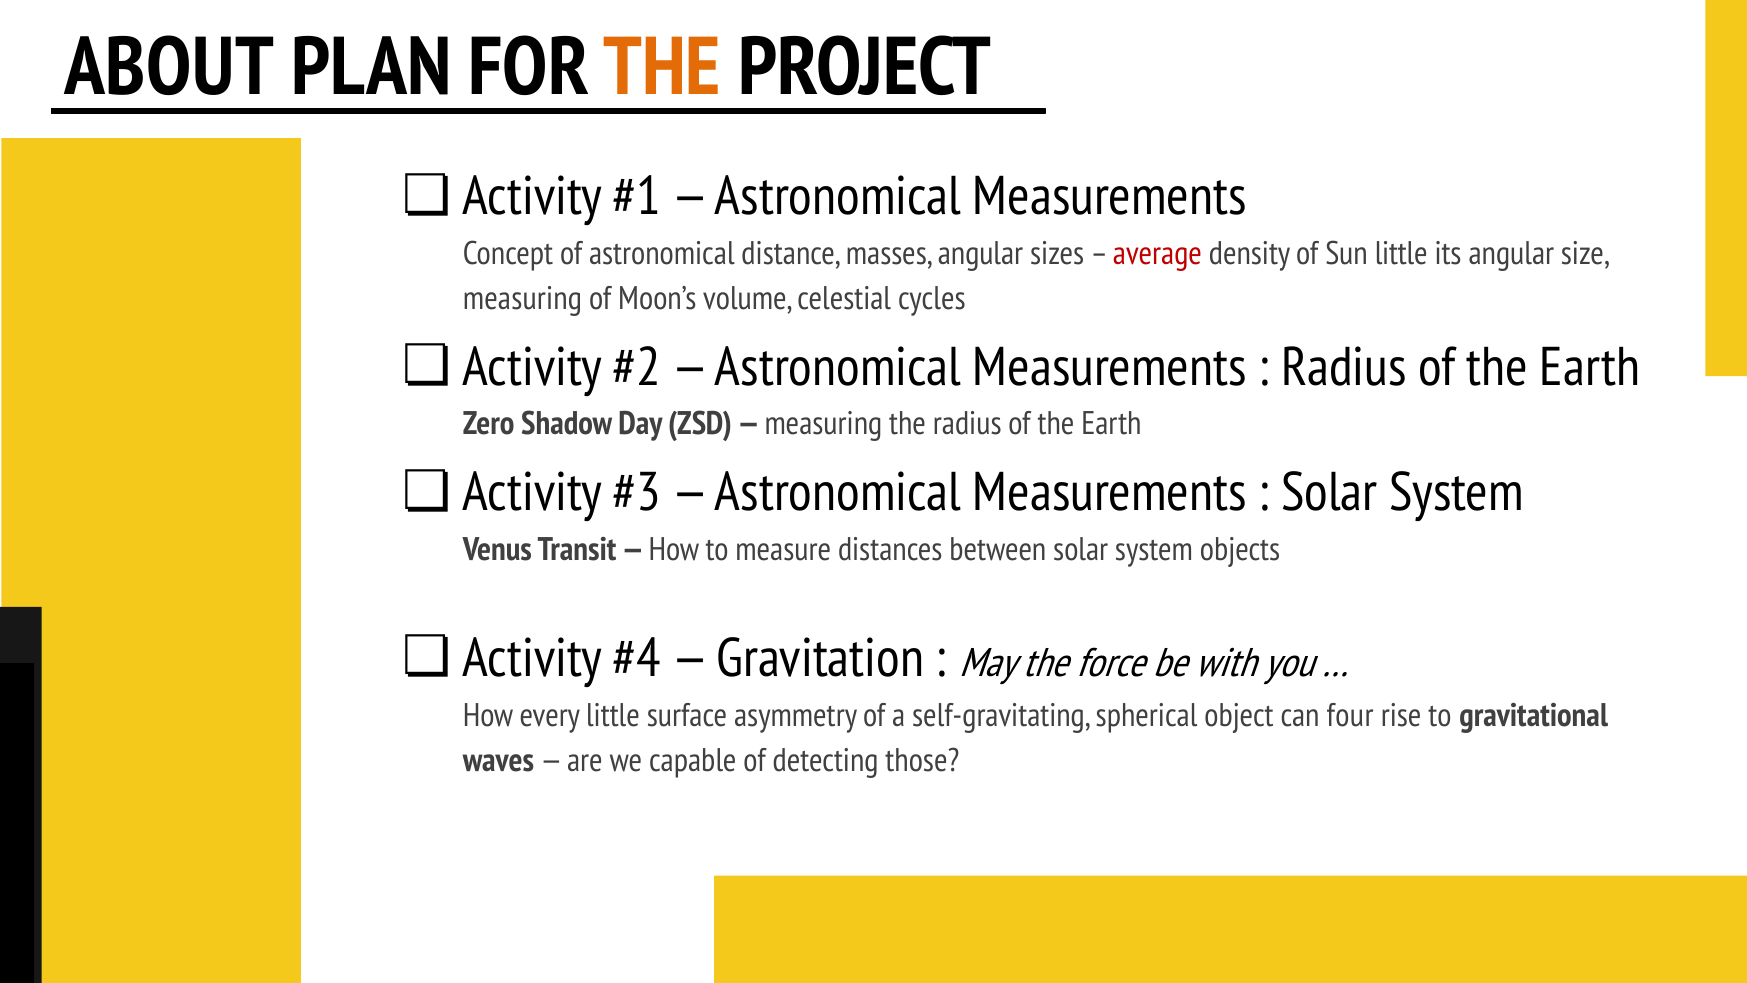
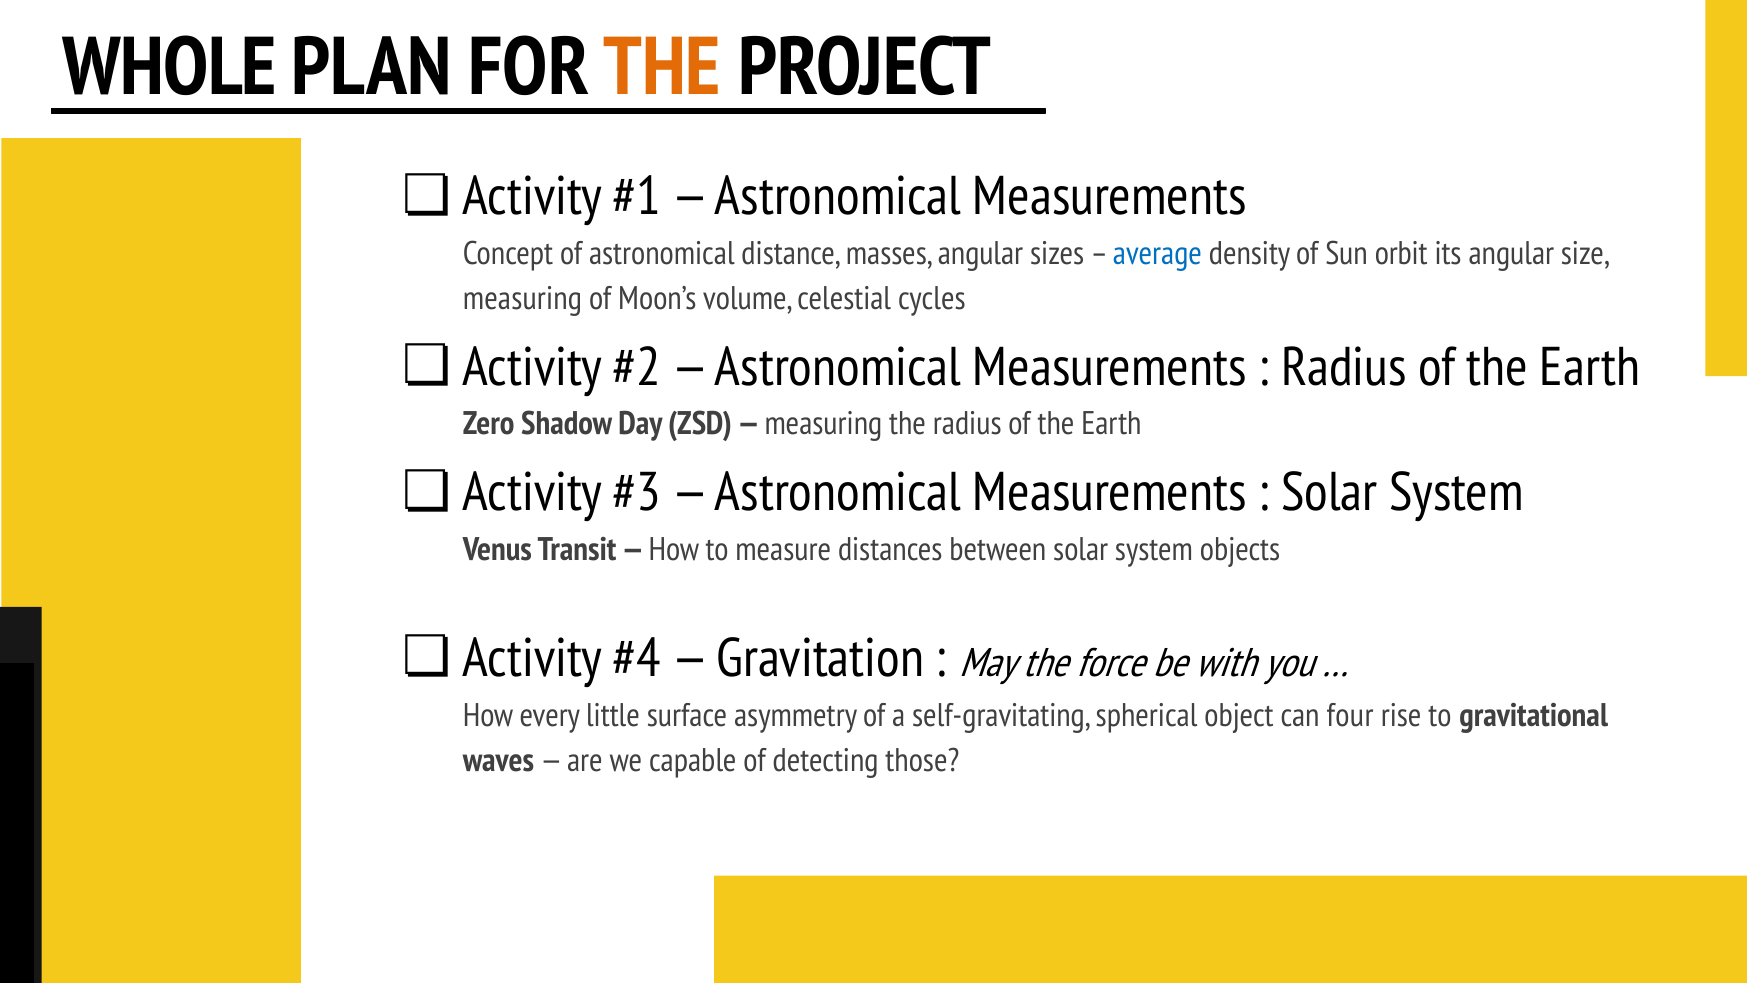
ABOUT: ABOUT -> WHOLE
average colour: red -> blue
Sun little: little -> orbit
